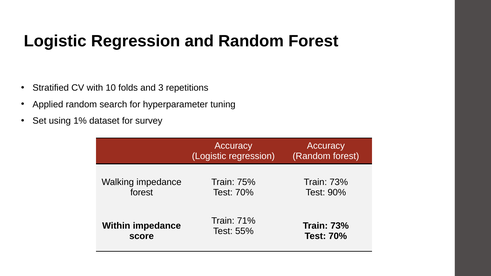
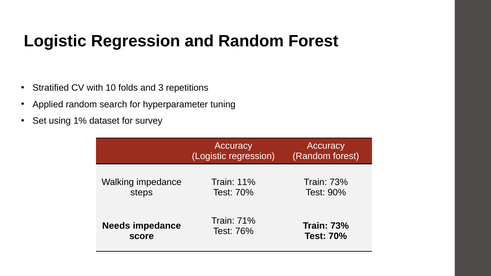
75%: 75% -> 11%
forest at (142, 193): forest -> steps
Within: Within -> Needs
55%: 55% -> 76%
